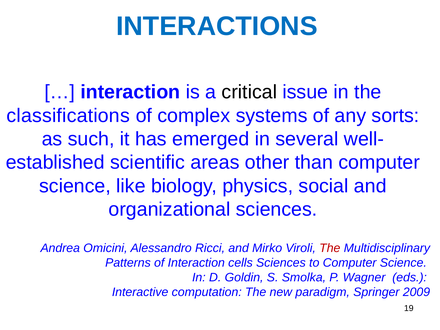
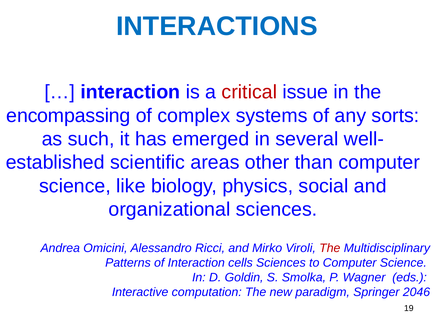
critical colour: black -> red
classifications: classifications -> encompassing
2009: 2009 -> 2046
